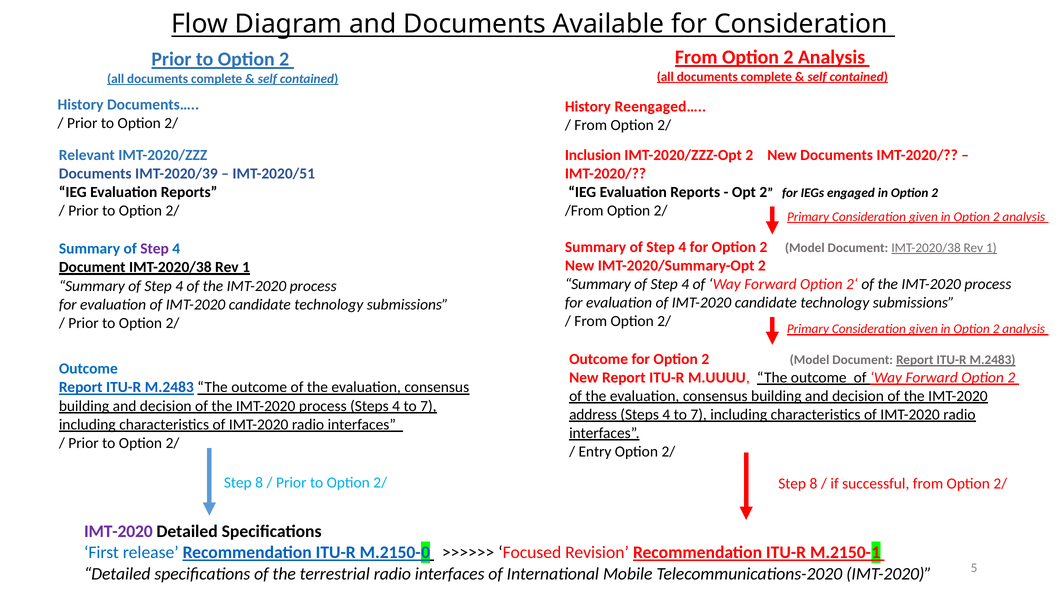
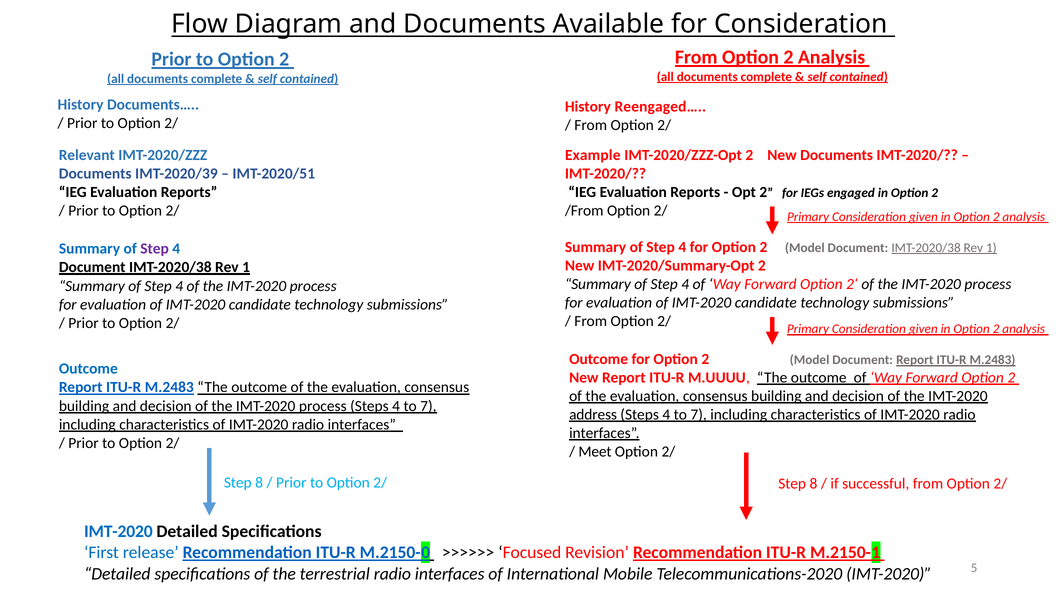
Inclusion: Inclusion -> Example
Entry: Entry -> Meet
IMT-2020 at (118, 531) colour: purple -> blue
